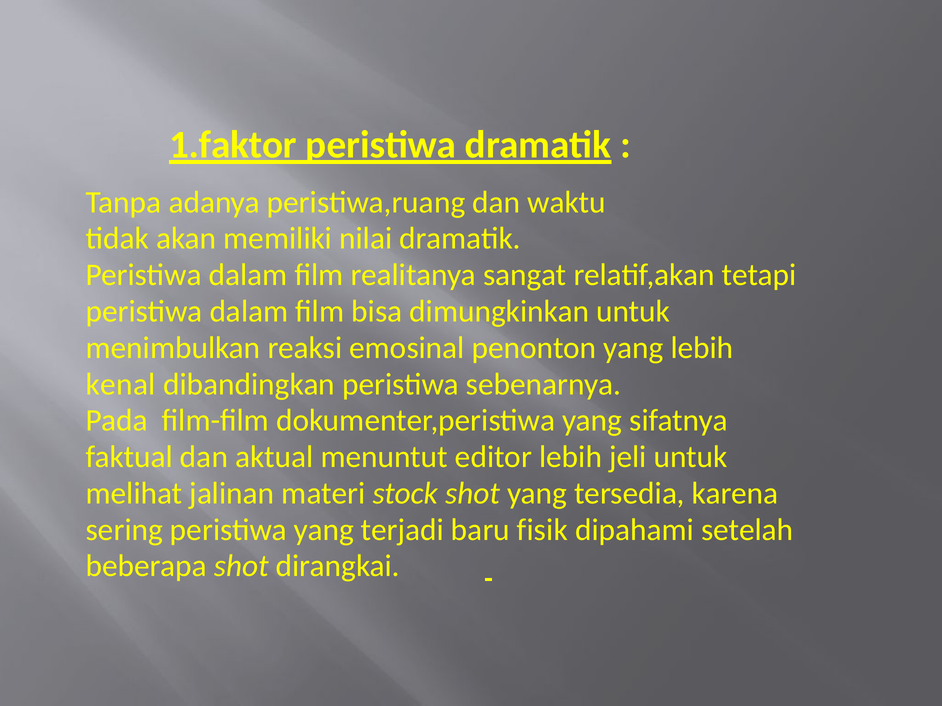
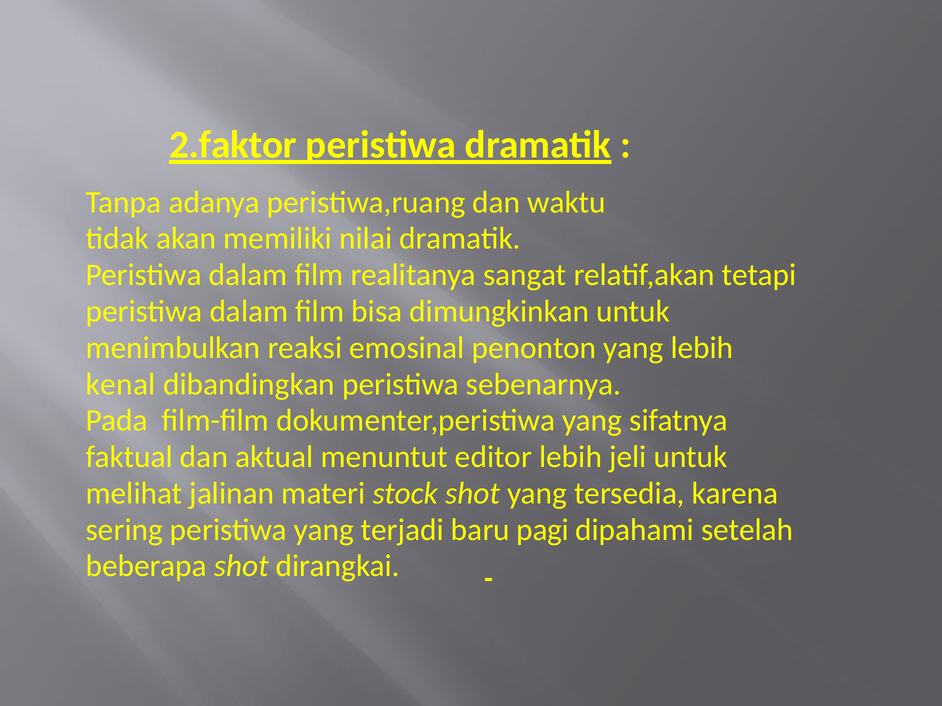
1.faktor: 1.faktor -> 2.faktor
fisik: fisik -> pagi
